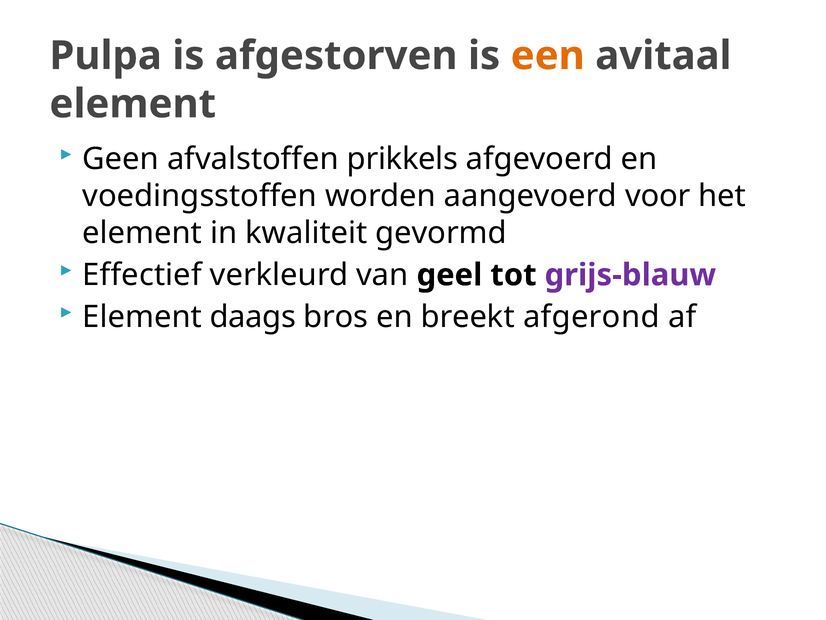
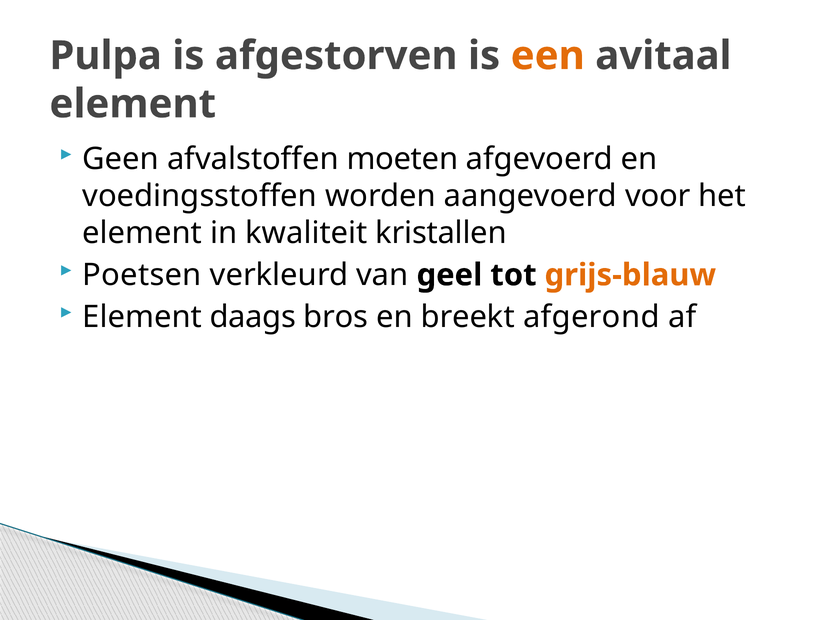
prikkels: prikkels -> moeten
gevormd: gevormd -> kristallen
Effectief: Effectief -> Poetsen
grijs-blauw colour: purple -> orange
